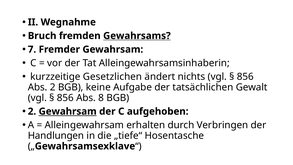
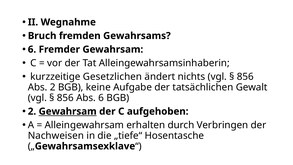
Gewahrsams underline: present -> none
7 at (32, 49): 7 -> 6
Abs 8: 8 -> 6
Handlungen: Handlungen -> Nachweisen
